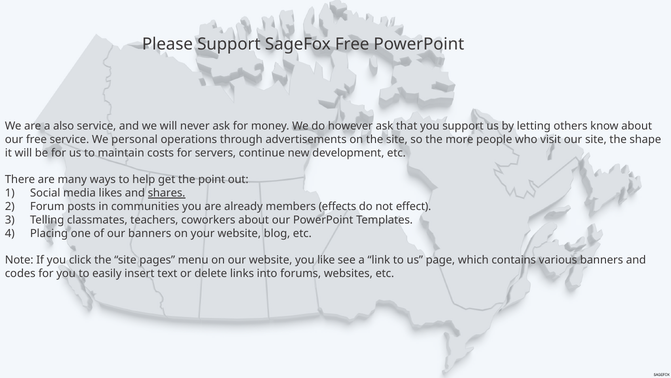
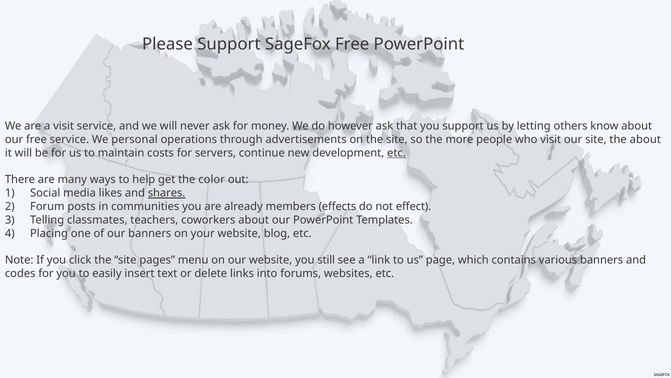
a also: also -> visit
the shape: shape -> about
etc at (396, 153) underline: none -> present
point: point -> color
like: like -> still
